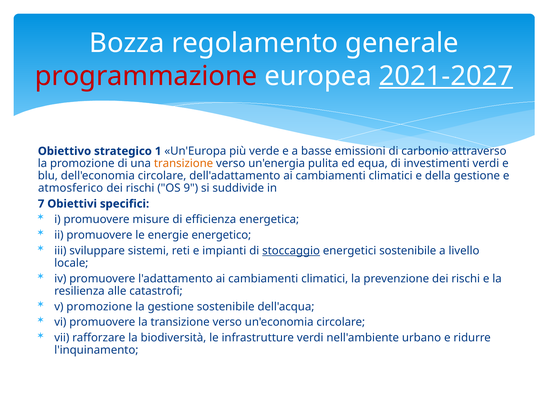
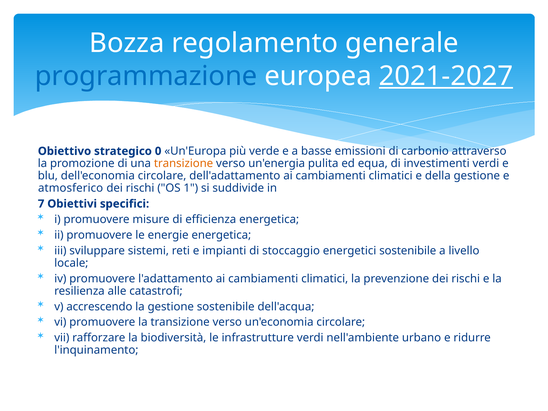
programmazione colour: red -> blue
1: 1 -> 0
9: 9 -> 1
energie energetico: energetico -> energetica
stoccaggio underline: present -> none
v promozione: promozione -> accrescendo
